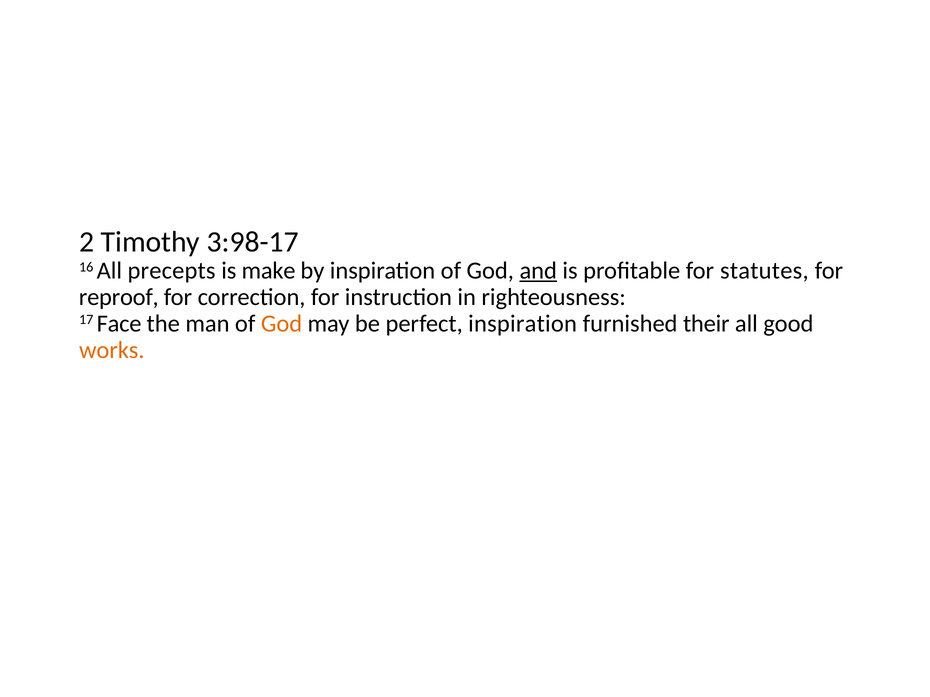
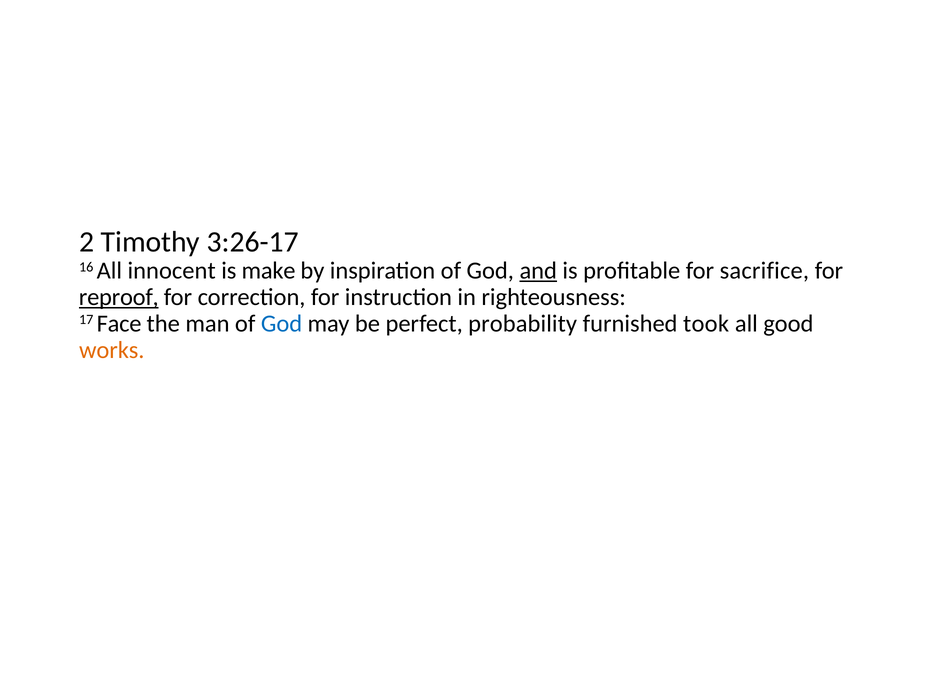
3:98-17: 3:98-17 -> 3:26-17
precepts: precepts -> innocent
statutes: statutes -> sacrifice
reproof underline: none -> present
God at (282, 324) colour: orange -> blue
perfect inspiration: inspiration -> probability
their: their -> took
